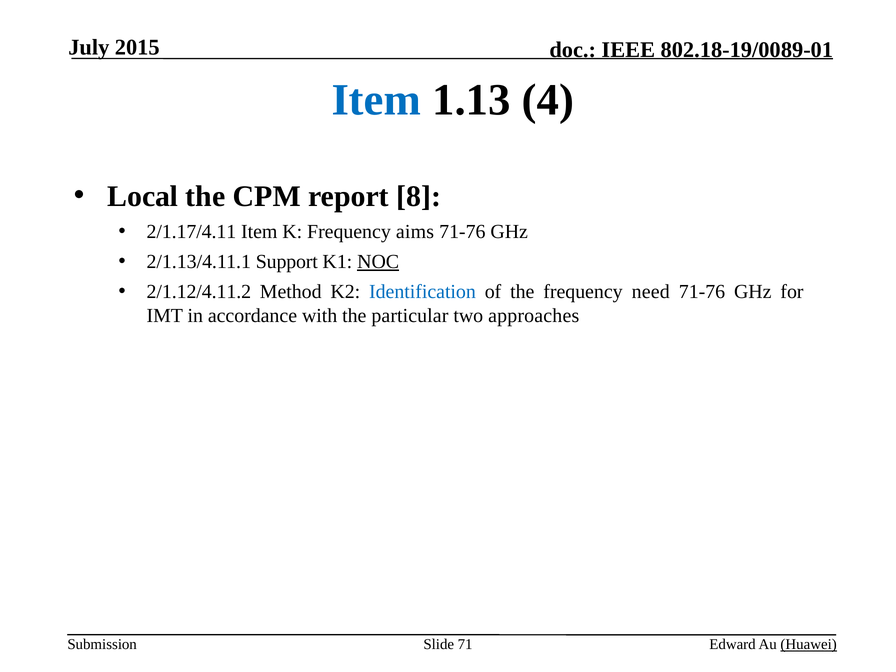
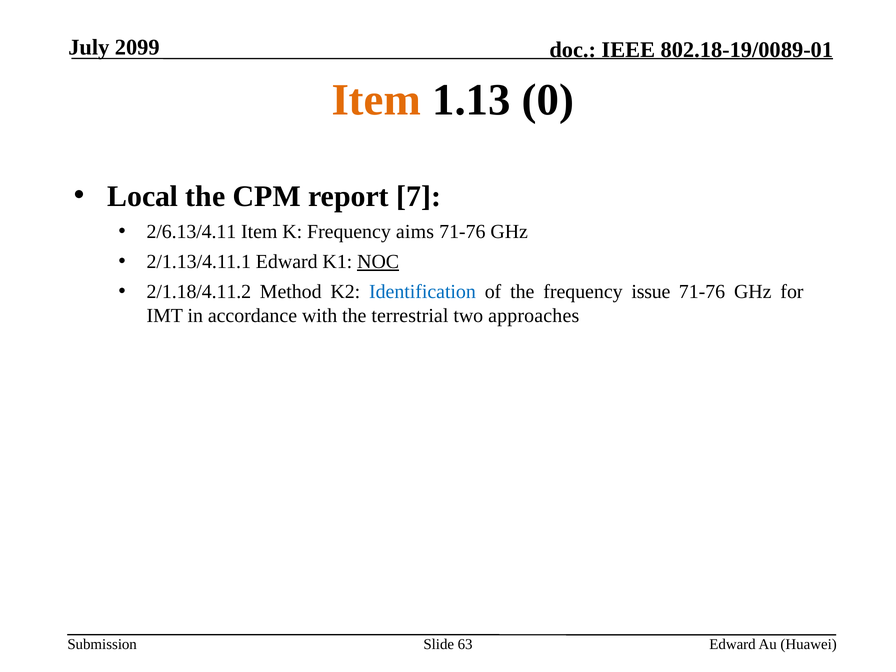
2015: 2015 -> 2099
Item at (376, 100) colour: blue -> orange
4: 4 -> 0
8: 8 -> 7
2/1.17/4.11: 2/1.17/4.11 -> 2/6.13/4.11
2/1.13/4.11.1 Support: Support -> Edward
2/1.12/4.11.2: 2/1.12/4.11.2 -> 2/1.18/4.11.2
need: need -> issue
particular: particular -> terrestrial
71: 71 -> 63
Huawei underline: present -> none
